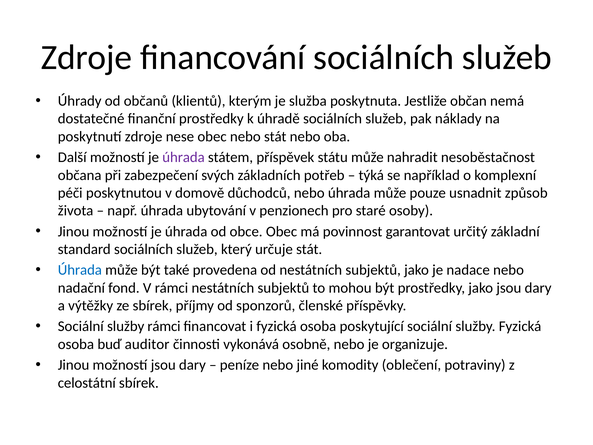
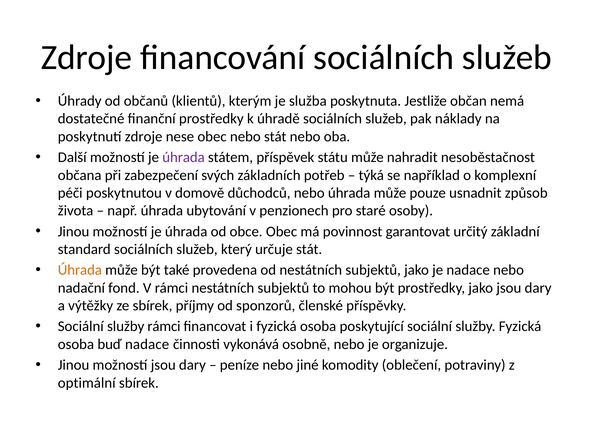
Úhrada at (80, 270) colour: blue -> orange
buď auditor: auditor -> nadace
celostátní: celostátní -> optimální
